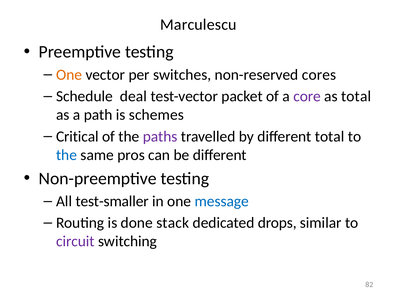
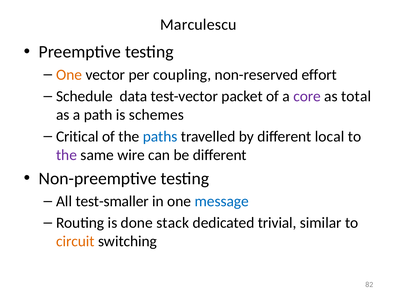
switches: switches -> coupling
cores: cores -> effort
deal: deal -> data
paths colour: purple -> blue
different total: total -> local
the at (67, 155) colour: blue -> purple
pros: pros -> wire
drops: drops -> trivial
circuit colour: purple -> orange
